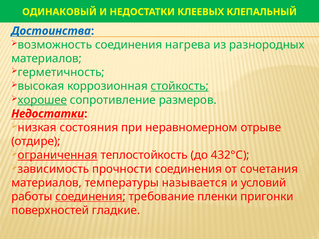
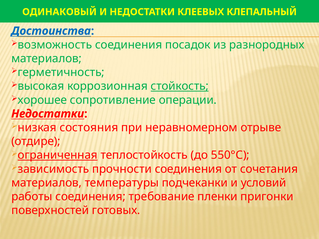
нагрева: нагрева -> посадок
хорошее underline: present -> none
размеров: размеров -> операции
432°С: 432°С -> 550°С
называется: называется -> подчеканки
соединения at (90, 197) underline: present -> none
гладкие: гладкие -> готовых
